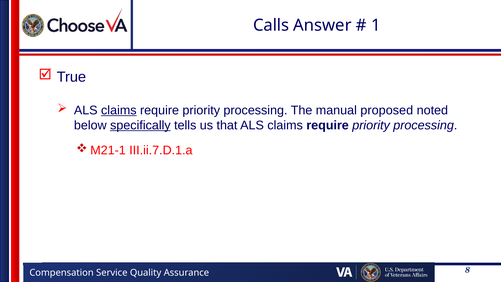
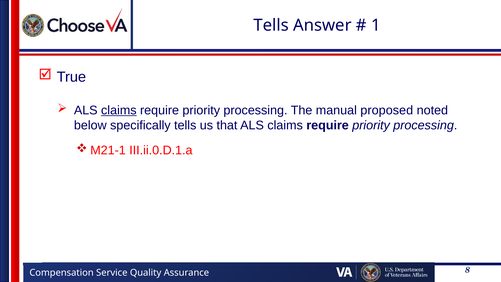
Calls at (271, 25): Calls -> Tells
specifically underline: present -> none
III.ii.7.D.1.a: III.ii.7.D.1.a -> III.ii.0.D.1.a
